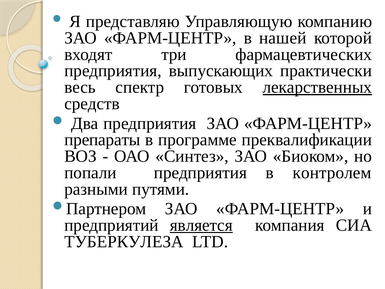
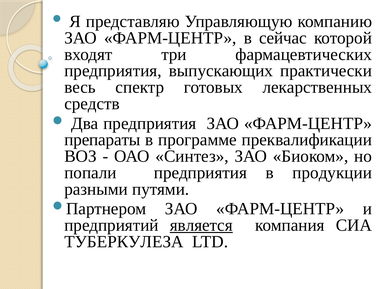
нашей: нашей -> сейчас
лекарственных underline: present -> none
контролем: контролем -> продукции
